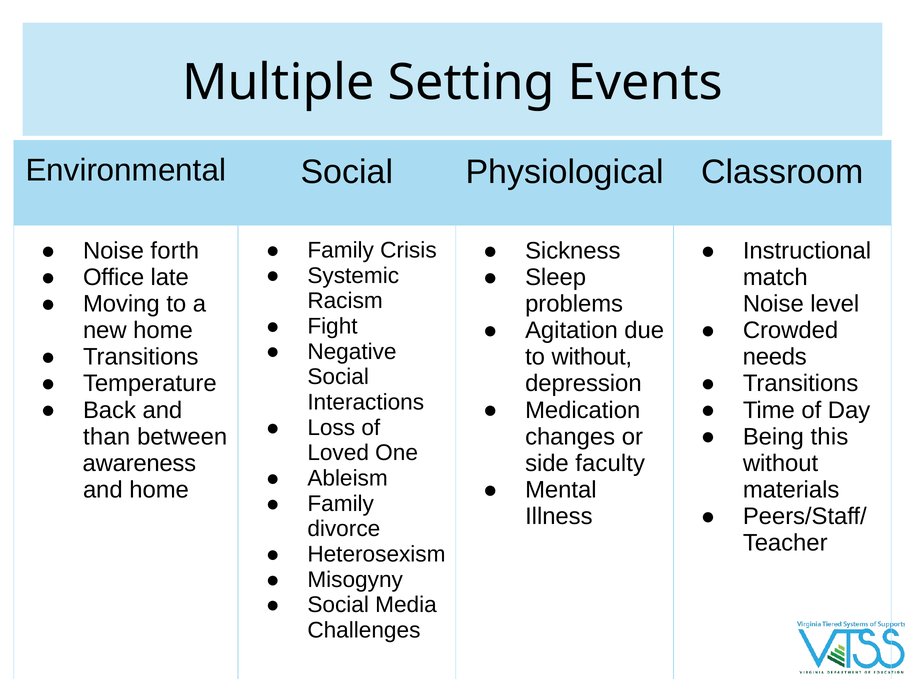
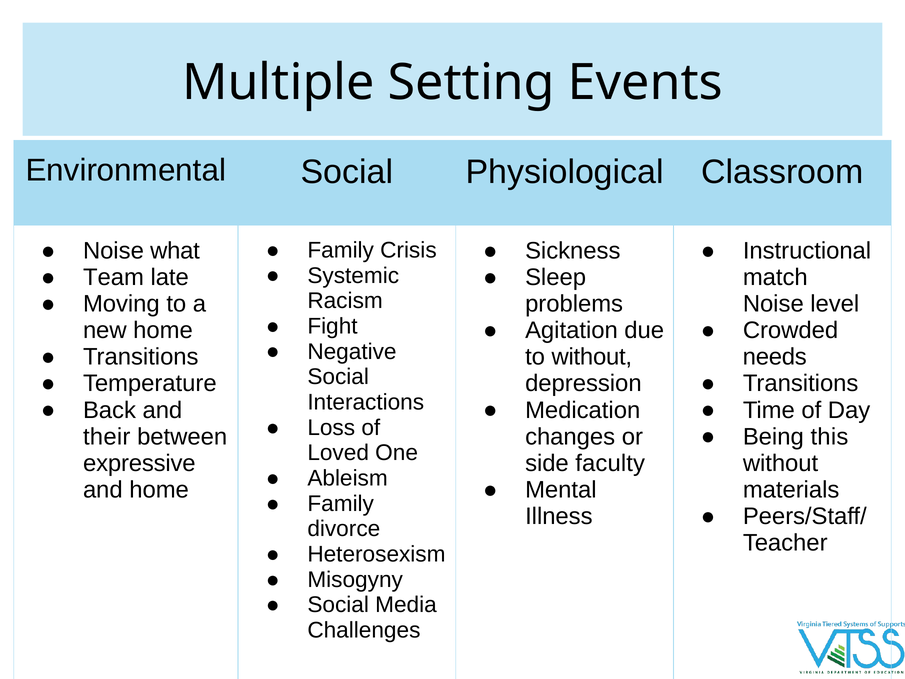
forth: forth -> what
Office: Office -> Team
than: than -> their
awareness: awareness -> expressive
